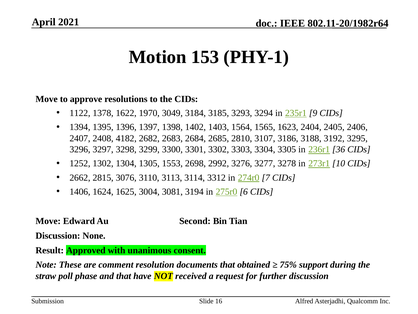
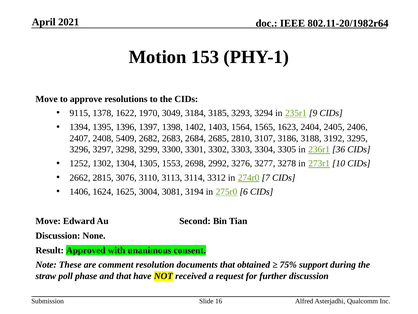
1122: 1122 -> 9115
4182: 4182 -> 5409
